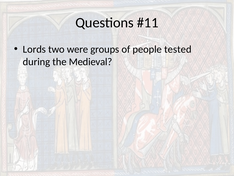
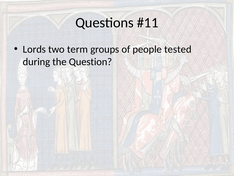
were: were -> term
Medieval: Medieval -> Question
